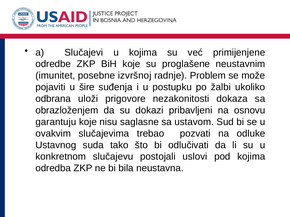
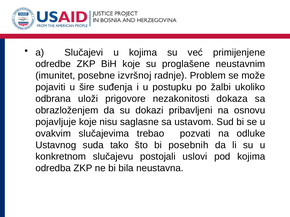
garantuju: garantuju -> pojavljuje
odlučivati: odlučivati -> posebnih
